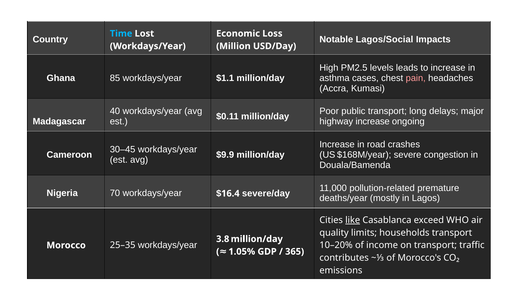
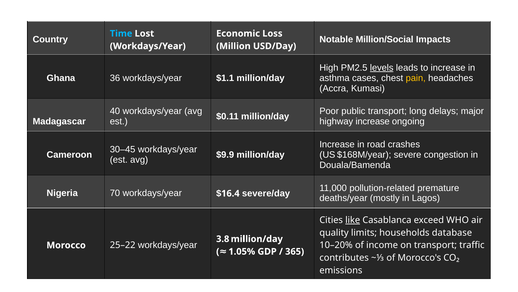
Lagos/Social: Lagos/Social -> Million/Social
levels underline: none -> present
pain colour: pink -> yellow
85: 85 -> 36
households transport: transport -> database
25–35: 25–35 -> 25–22
